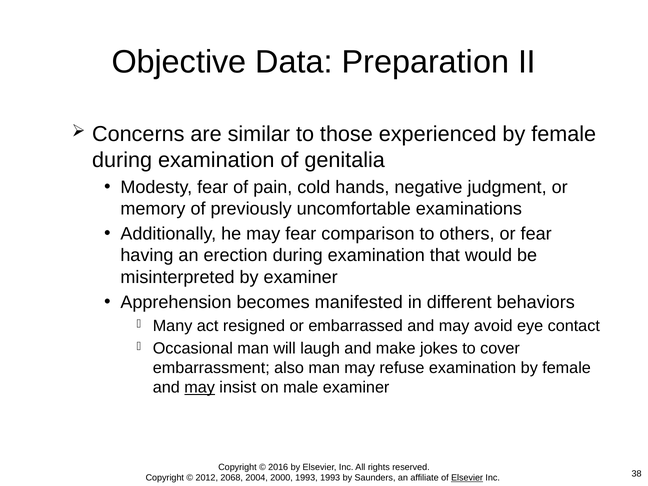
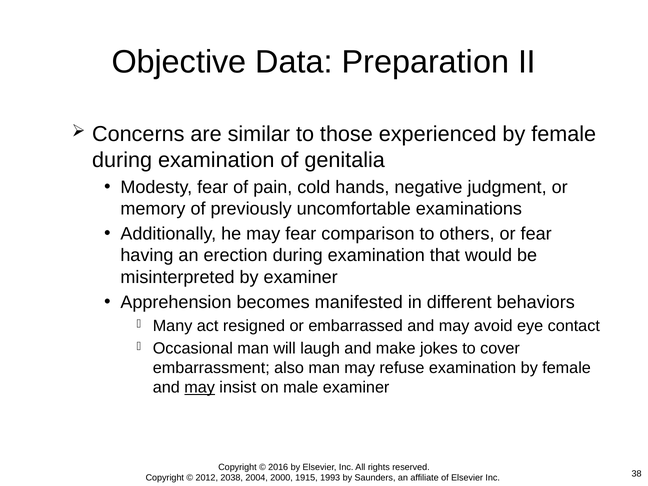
2068: 2068 -> 2038
2000 1993: 1993 -> 1915
Elsevier at (467, 478) underline: present -> none
